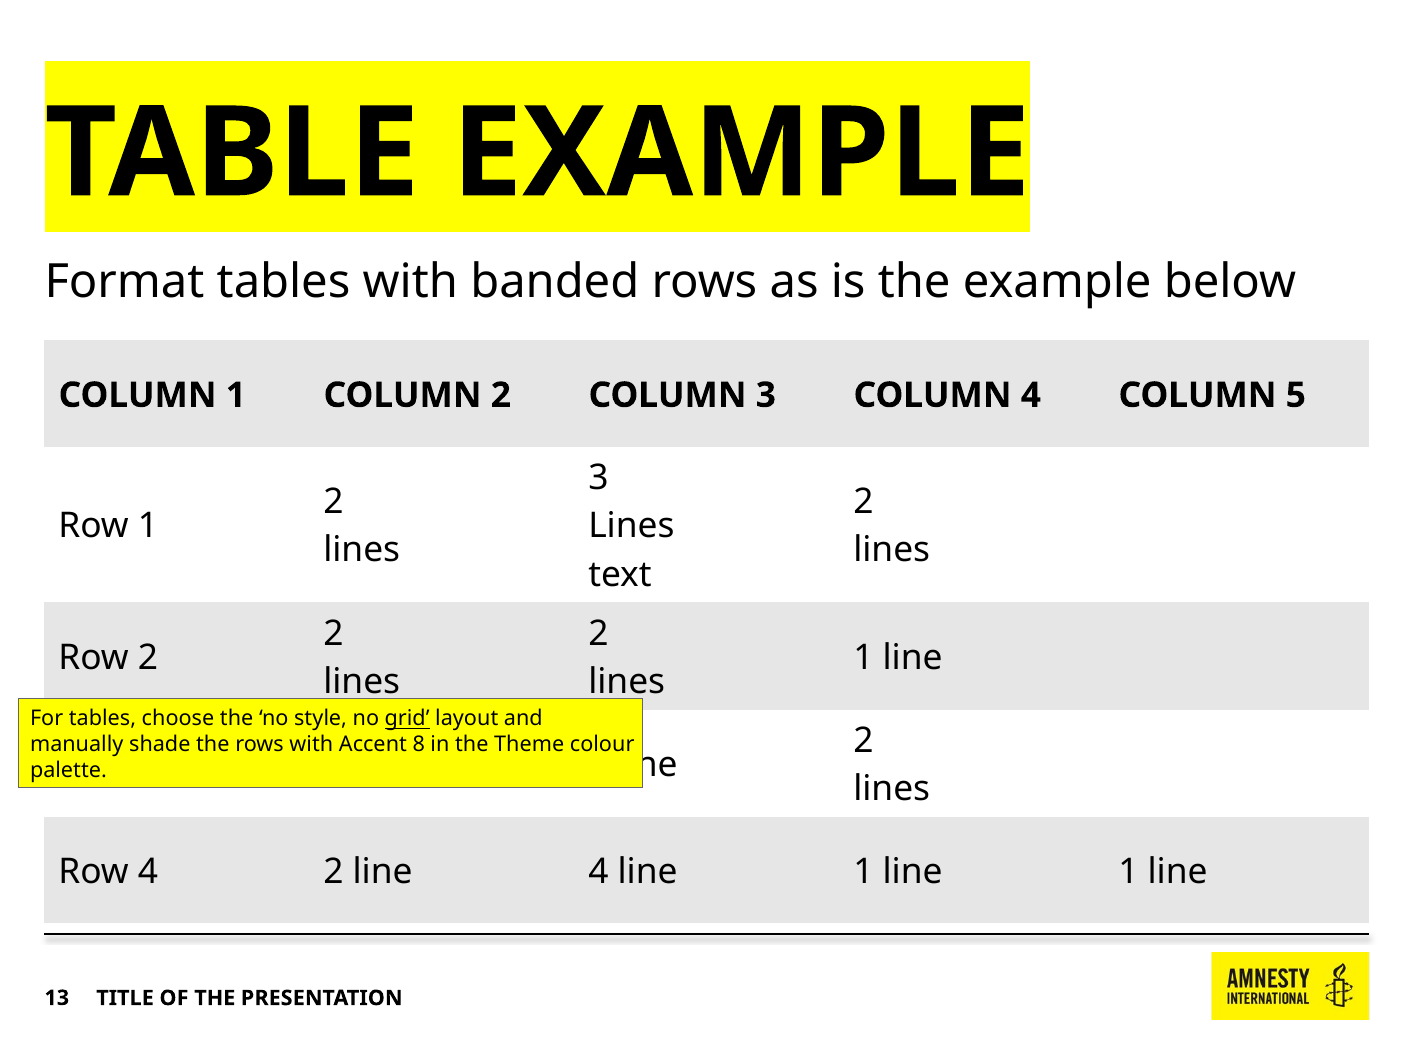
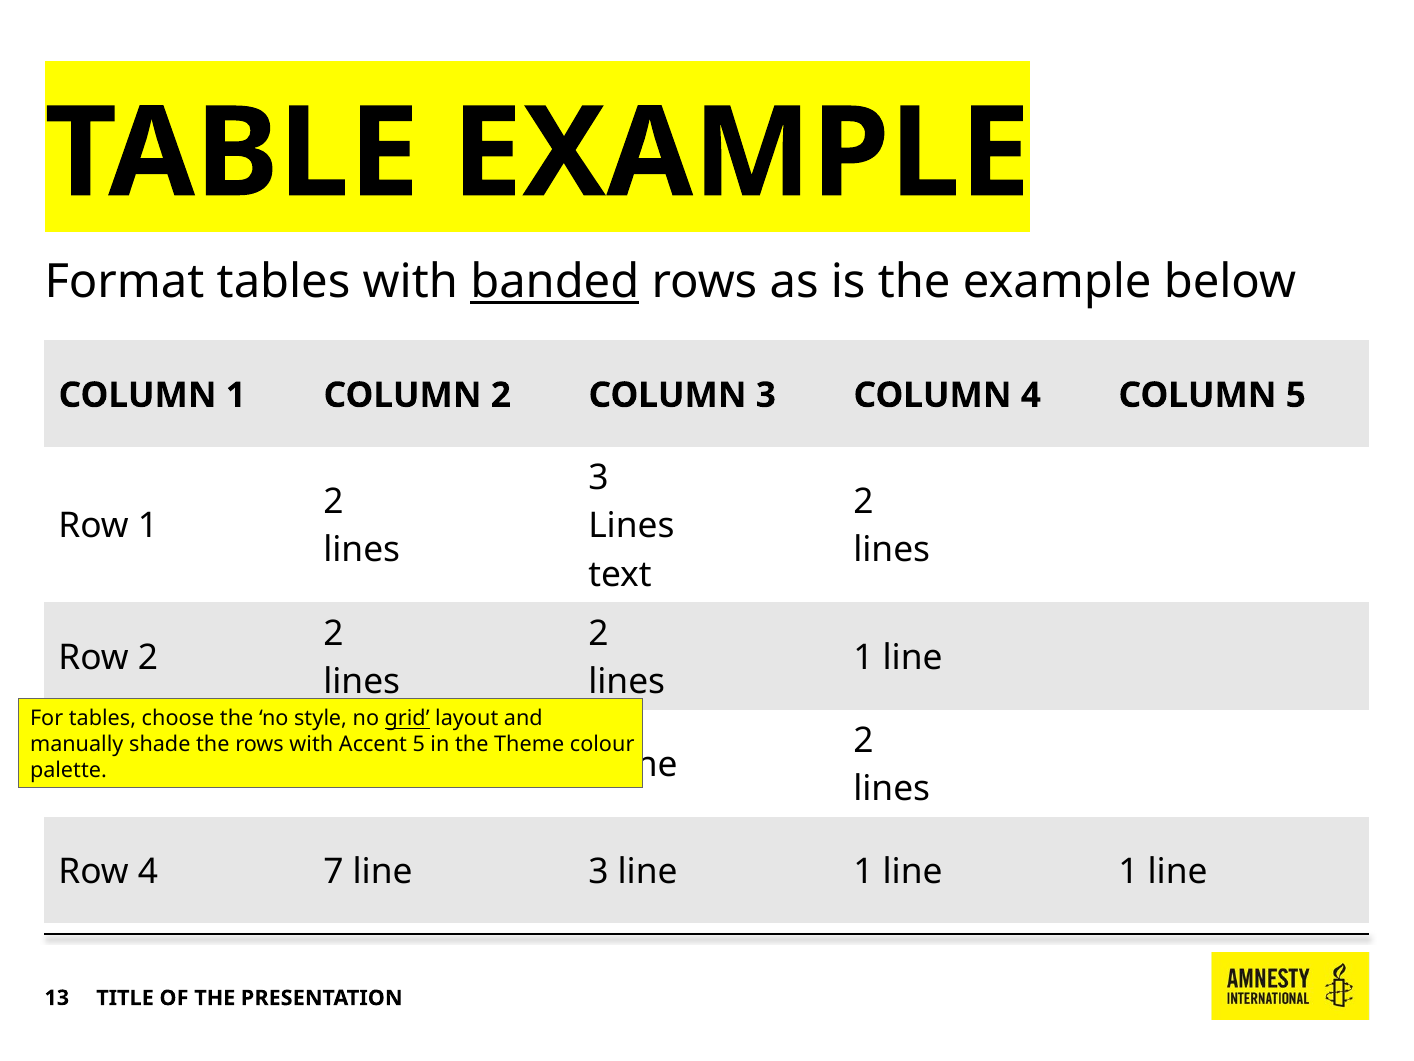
banded underline: none -> present
Accent 8: 8 -> 5
4 2: 2 -> 7
line 4: 4 -> 3
